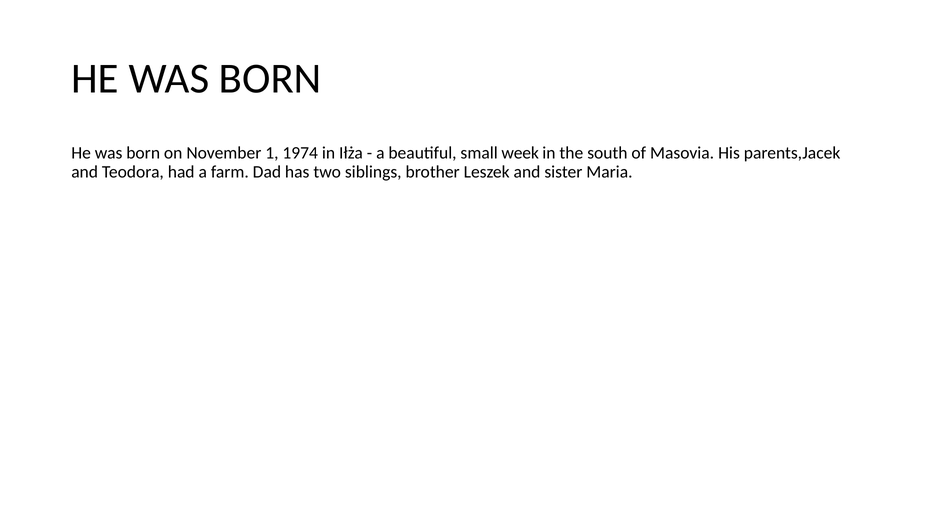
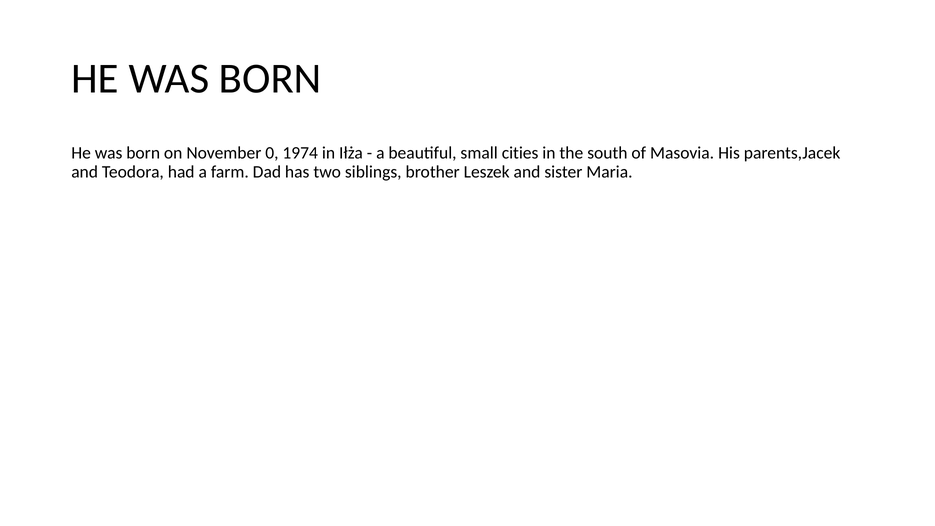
1: 1 -> 0
week: week -> cities
